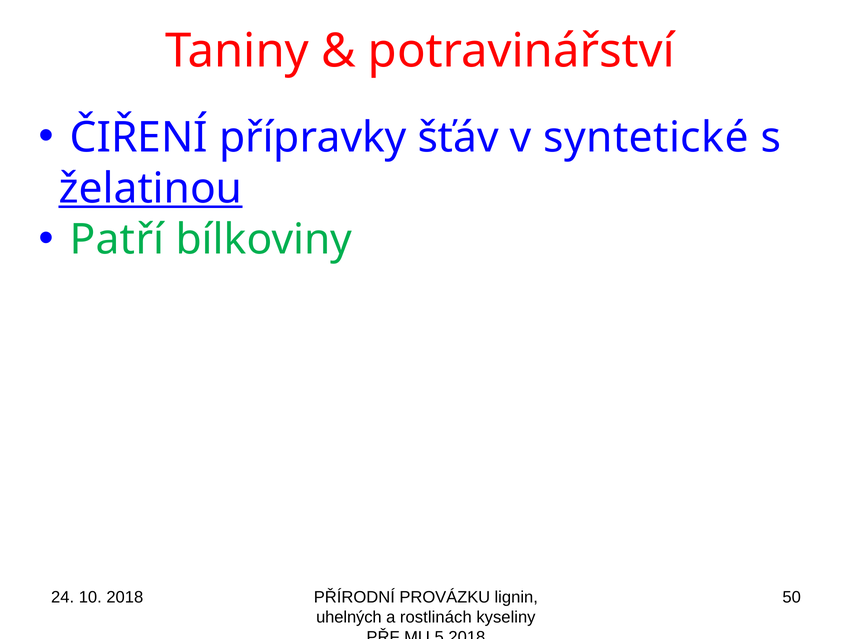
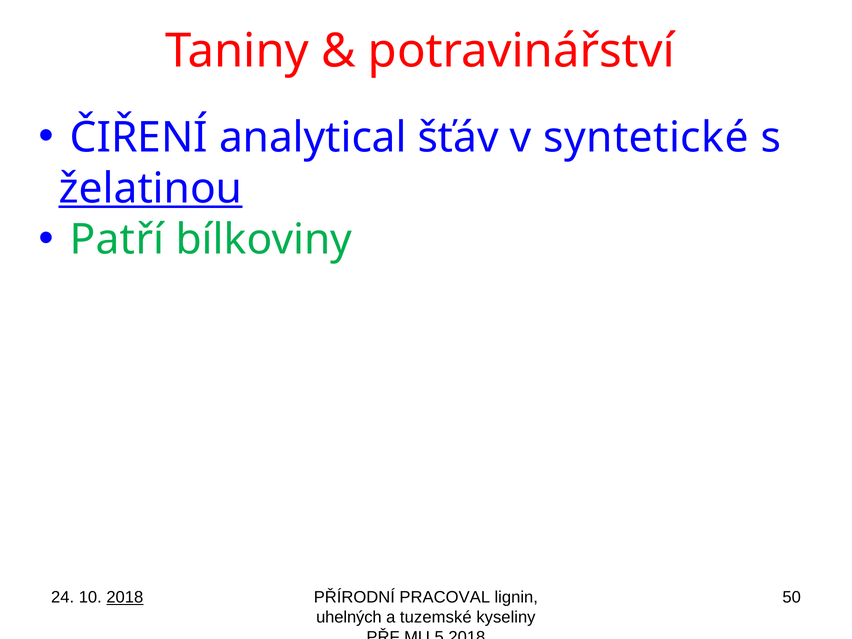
přípravky: přípravky -> analytical
2018 at (125, 597) underline: none -> present
PROVÁZKU: PROVÁZKU -> PRACOVAL
rostlinách: rostlinách -> tuzemské
